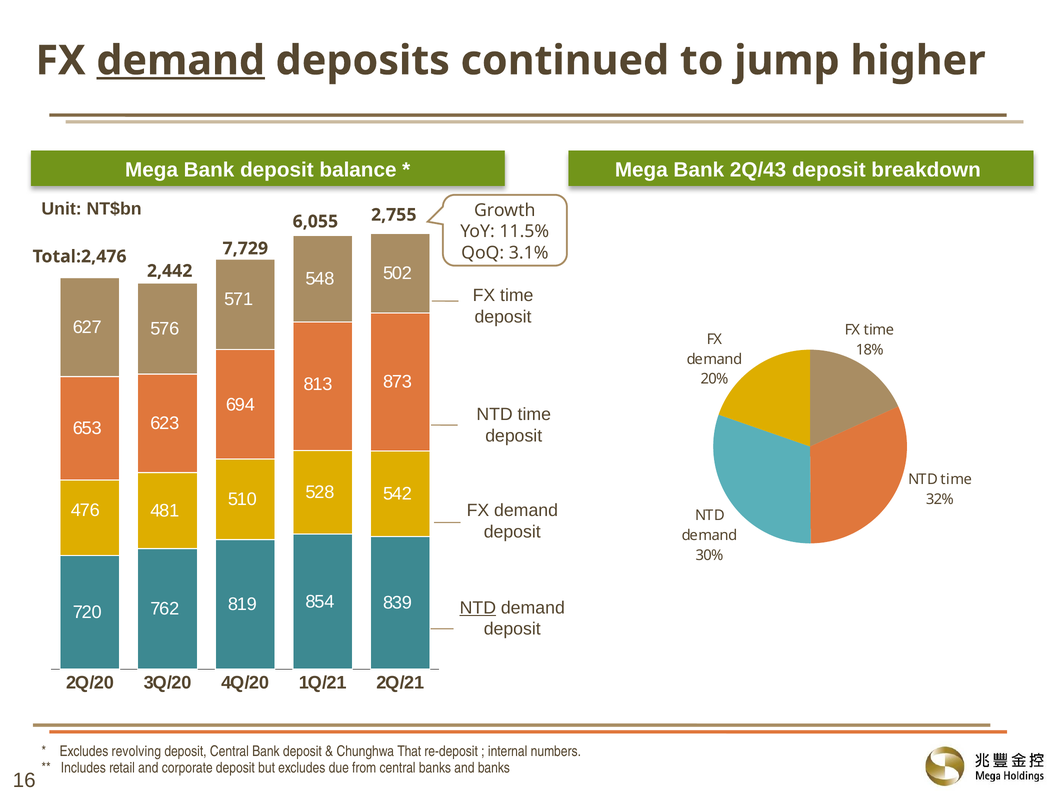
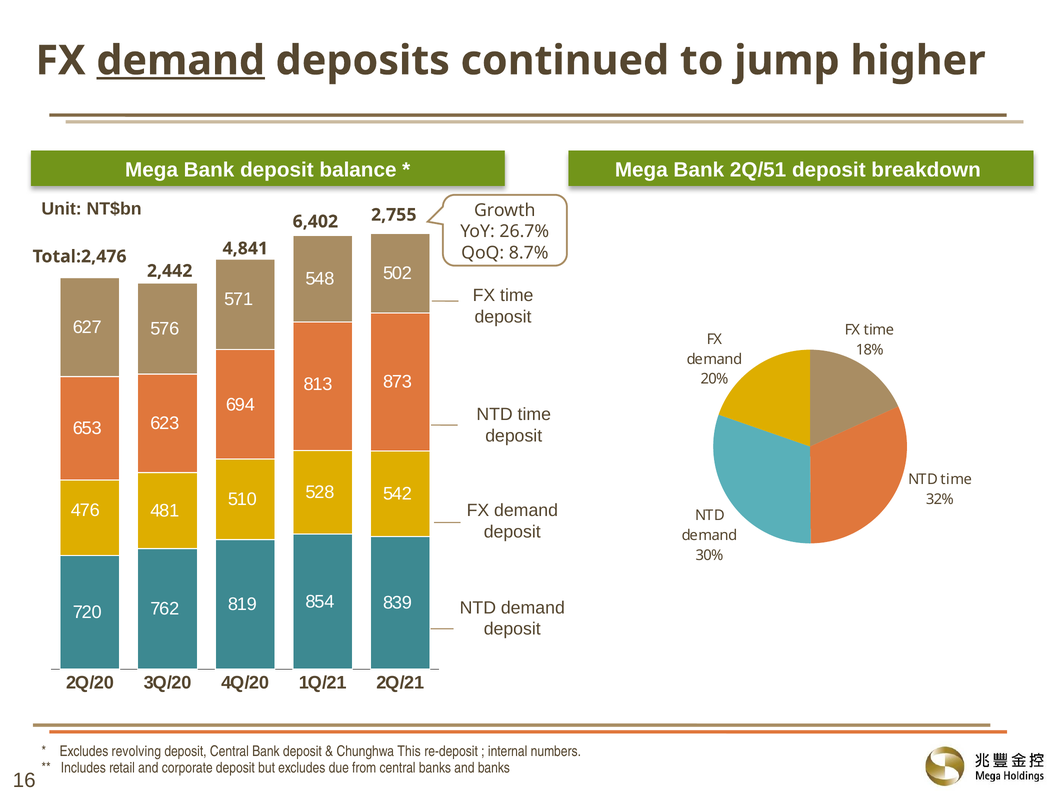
2Q/43: 2Q/43 -> 2Q/51
6,055: 6,055 -> 6,402
11.5%: 11.5% -> 26.7%
7,729: 7,729 -> 4,841
3.1%: 3.1% -> 8.7%
NTD at (478, 608) underline: present -> none
That: That -> This
